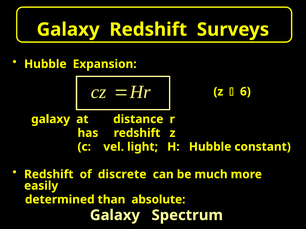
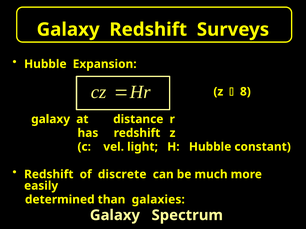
6: 6 -> 8
absolute: absolute -> galaxies
